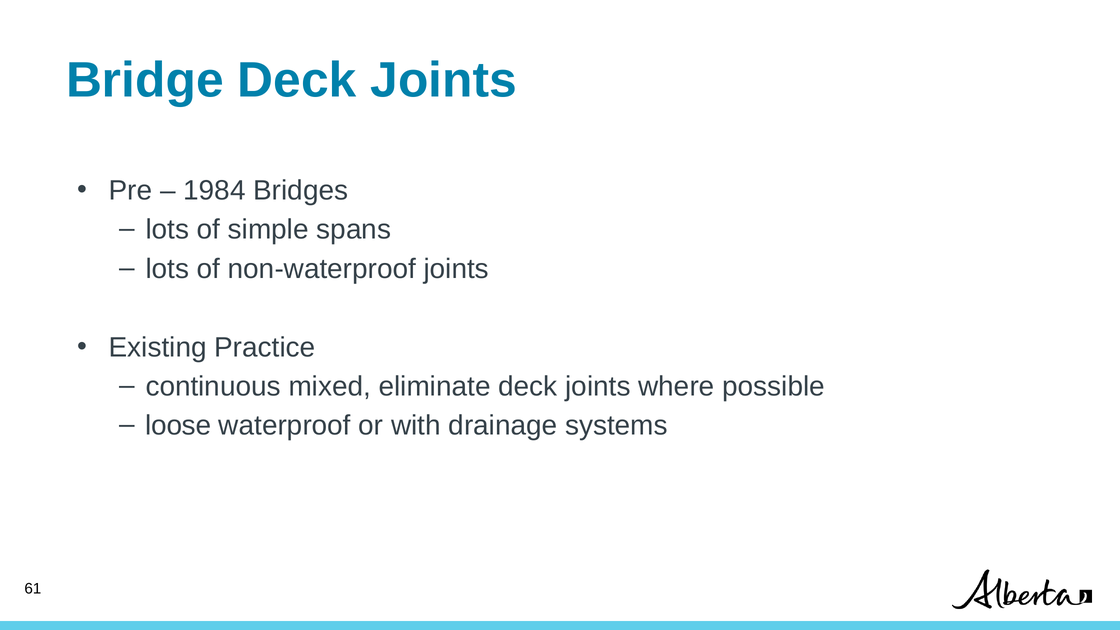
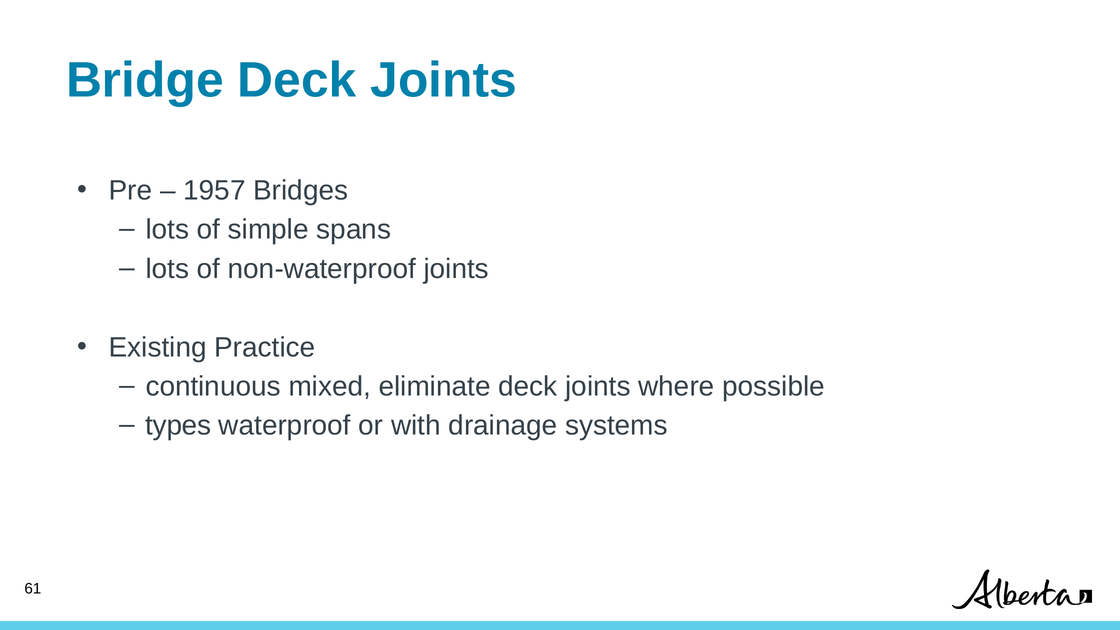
1984: 1984 -> 1957
loose: loose -> types
